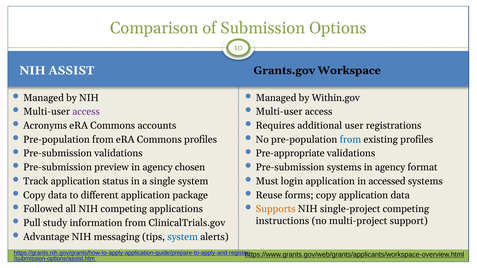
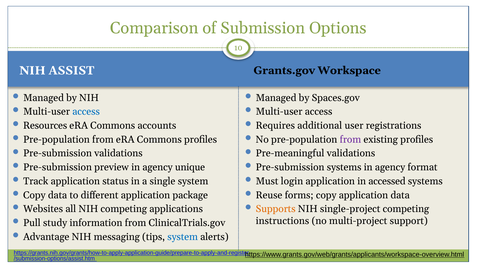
Within.gov: Within.gov -> Spaces.gov
access at (86, 112) colour: purple -> blue
Acronyms: Acronyms -> Resources
from at (350, 140) colour: blue -> purple
Pre-appropriate: Pre-appropriate -> Pre-meaningful
chosen: chosen -> unique
Followed: Followed -> Websites
